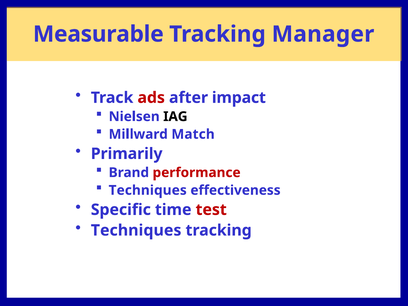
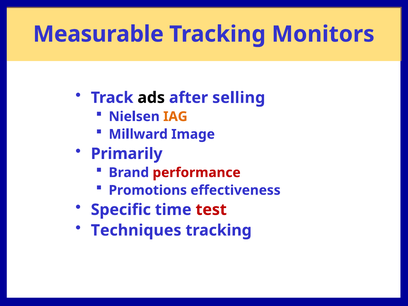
Manager: Manager -> Monitors
ads colour: red -> black
impact: impact -> selling
IAG colour: black -> orange
Match: Match -> Image
Techniques at (148, 190): Techniques -> Promotions
